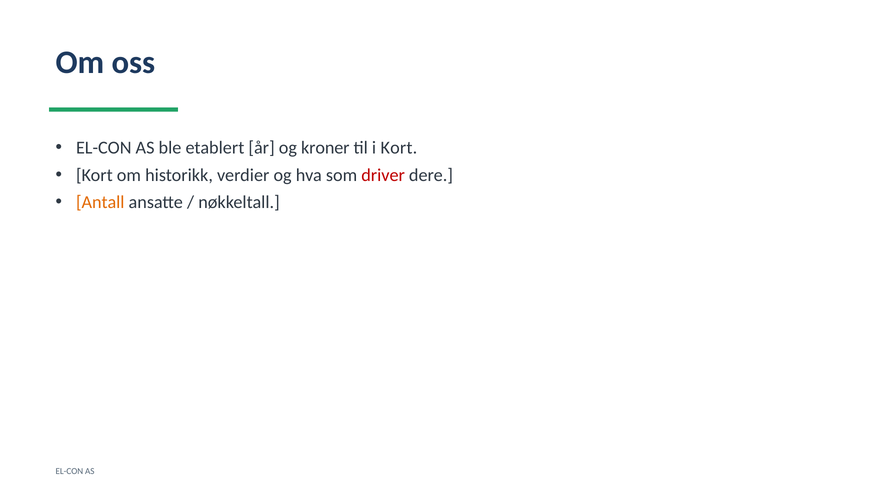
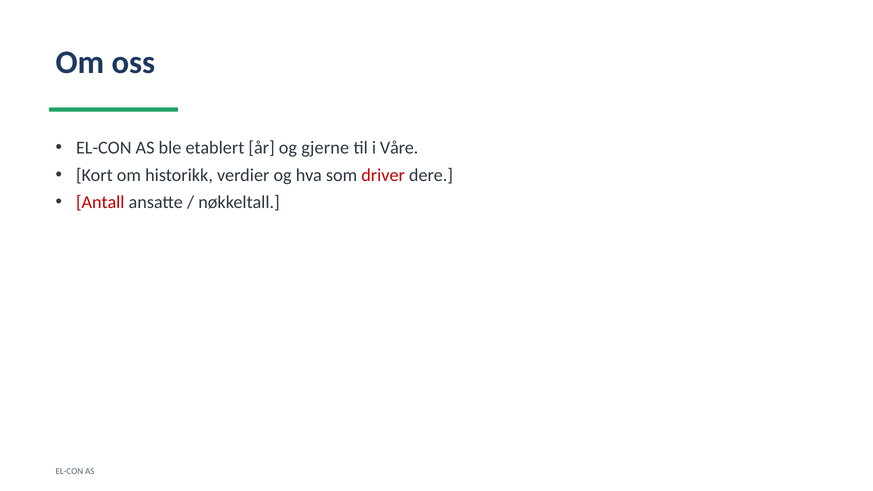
kroner: kroner -> gjerne
i Kort: Kort -> Våre
Antall colour: orange -> red
